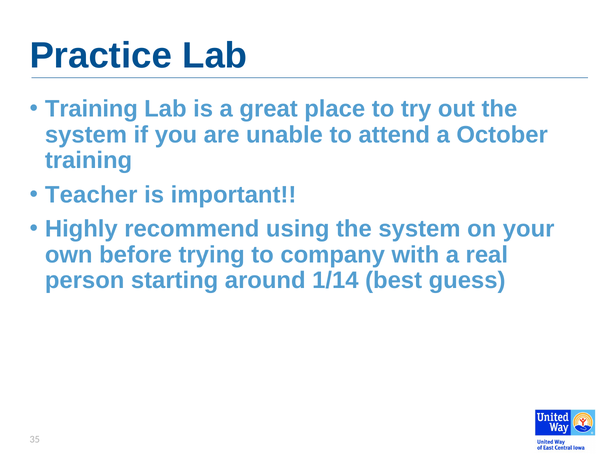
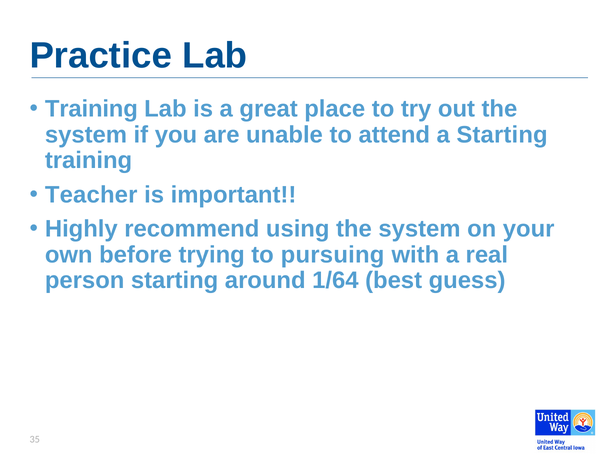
a October: October -> Starting
company: company -> pursuing
1/14: 1/14 -> 1/64
